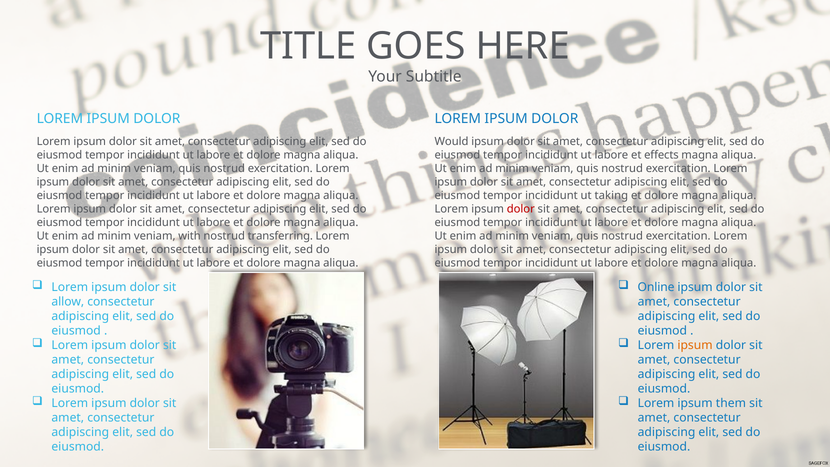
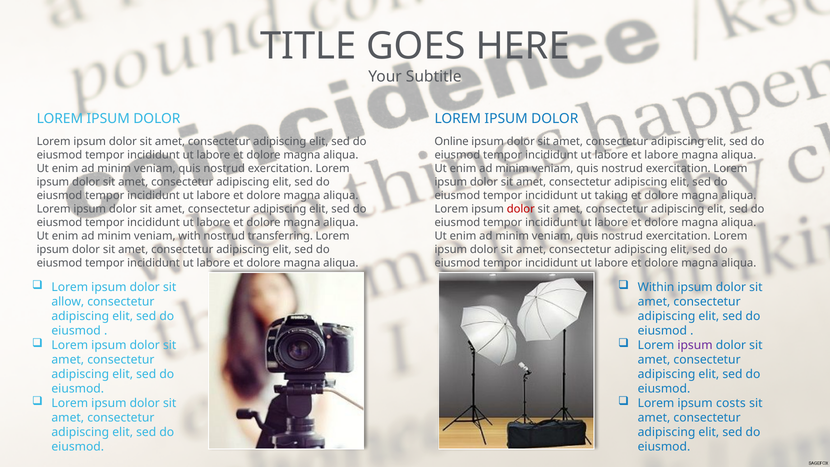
Would: Would -> Online
et effects: effects -> labore
Online: Online -> Within
ipsum at (695, 345) colour: orange -> purple
them: them -> costs
